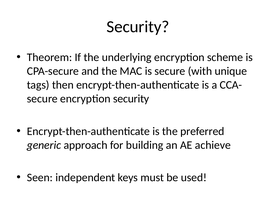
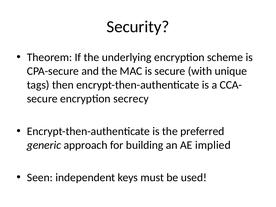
encryption security: security -> secrecy
achieve: achieve -> implied
